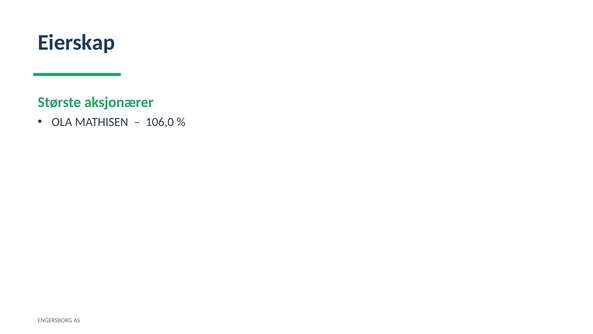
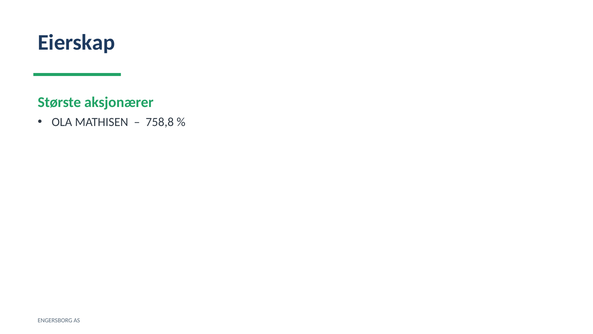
106,0: 106,0 -> 758,8
